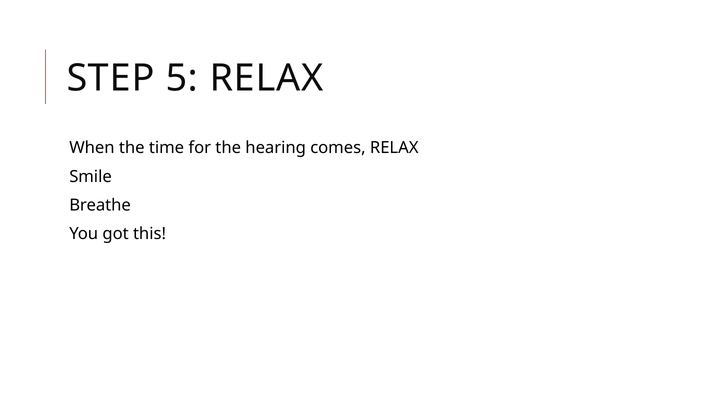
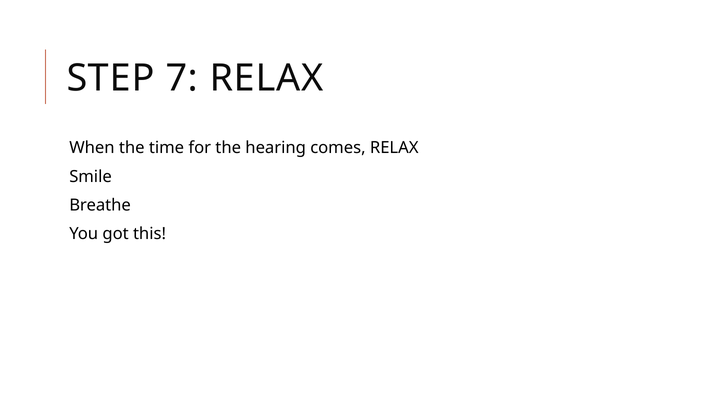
5: 5 -> 7
